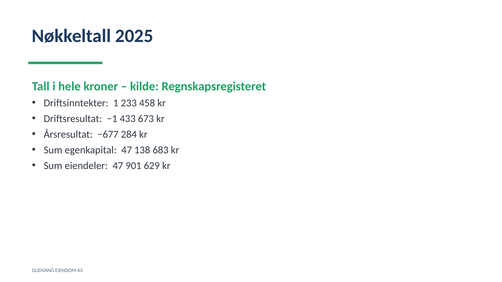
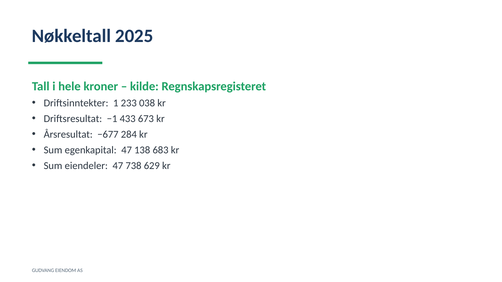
458: 458 -> 038
901: 901 -> 738
